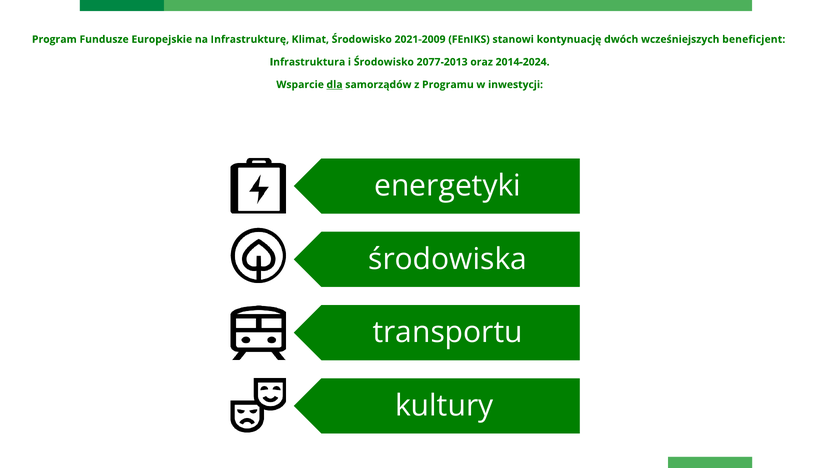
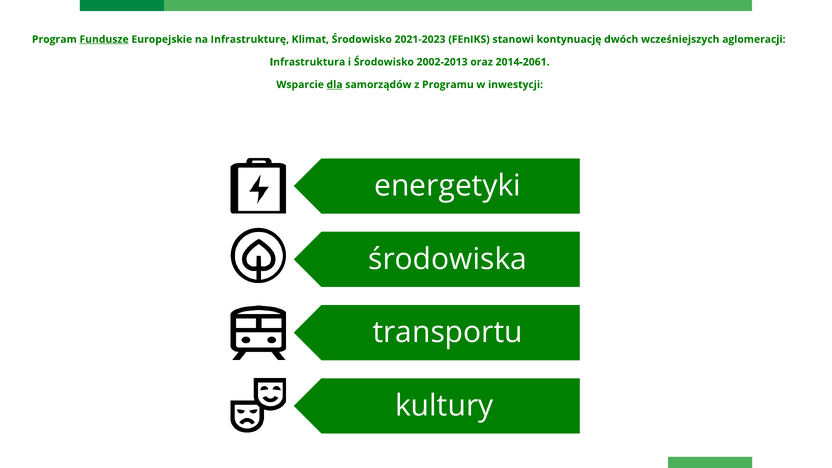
Fundusze underline: none -> present
2021-2009: 2021-2009 -> 2021-2023
beneficjent: beneficjent -> aglomeracji
2077-2013: 2077-2013 -> 2002-2013
2014-2024: 2014-2024 -> 2014-2061
